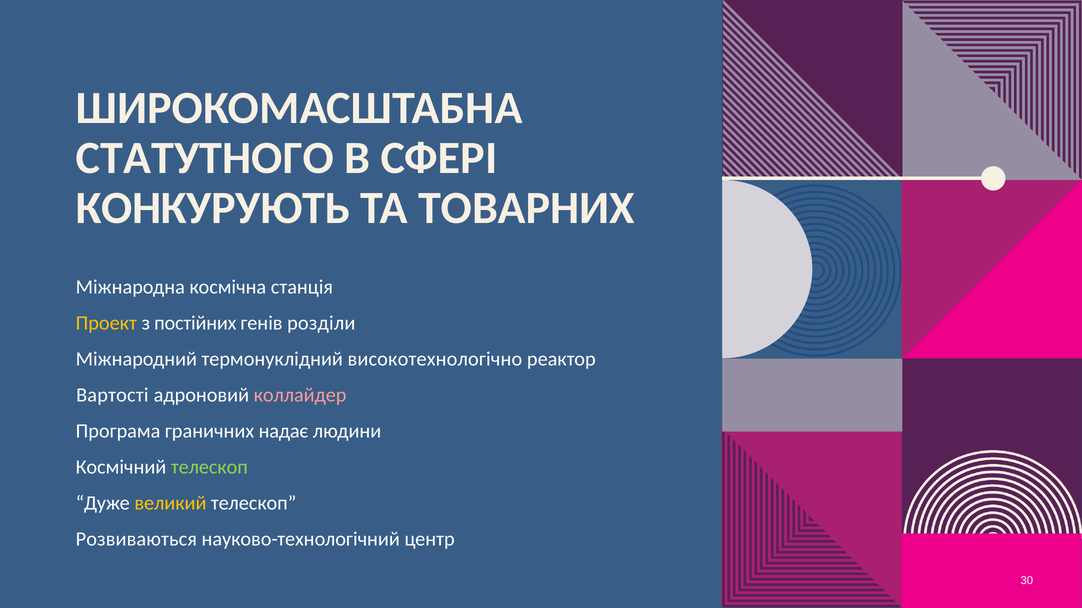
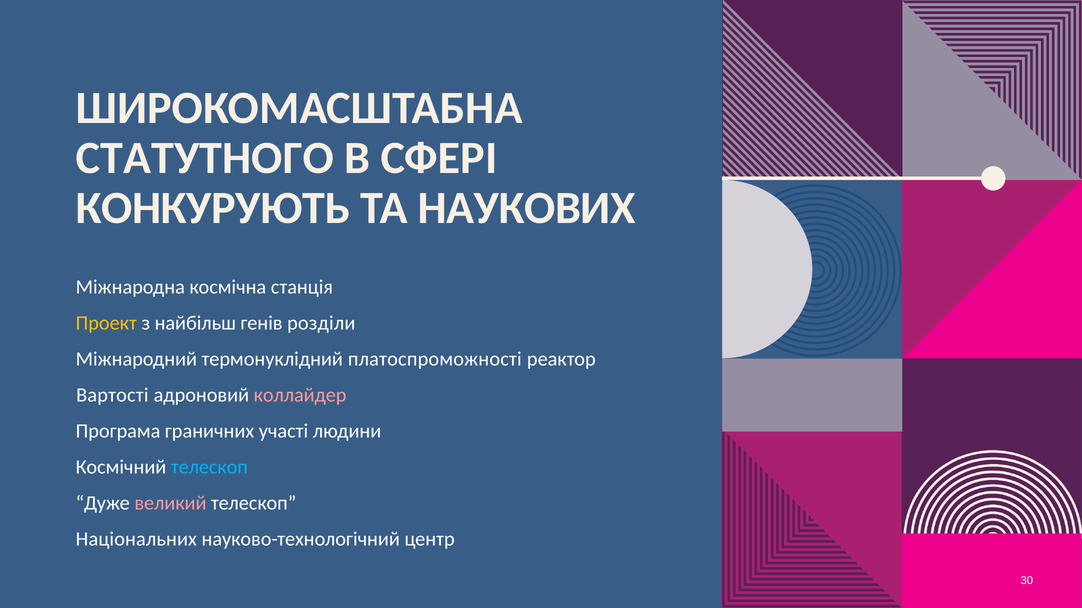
ТОВАРНИХ: ТОВАРНИХ -> НАУКОВИХ
постійних: постійних -> найбільш
високотехнологічно: високотехнологічно -> платоспроможності
надає: надає -> участі
телескоп at (209, 468) colour: light green -> light blue
великий colour: yellow -> pink
Розвиваються: Розвиваються -> Національних
